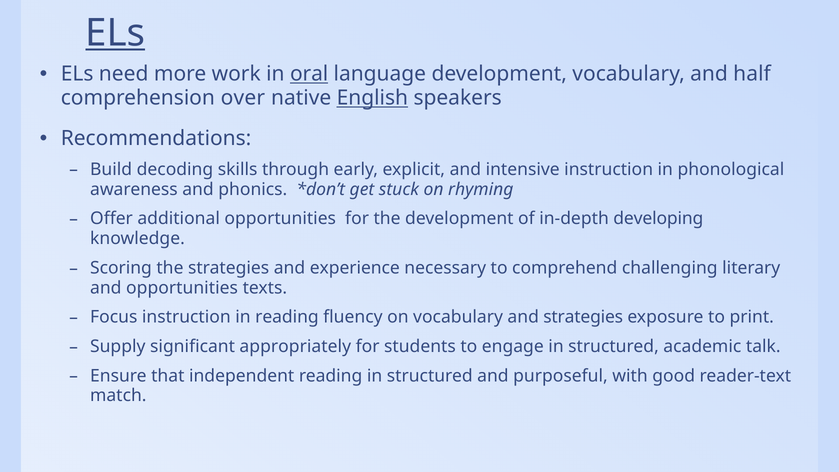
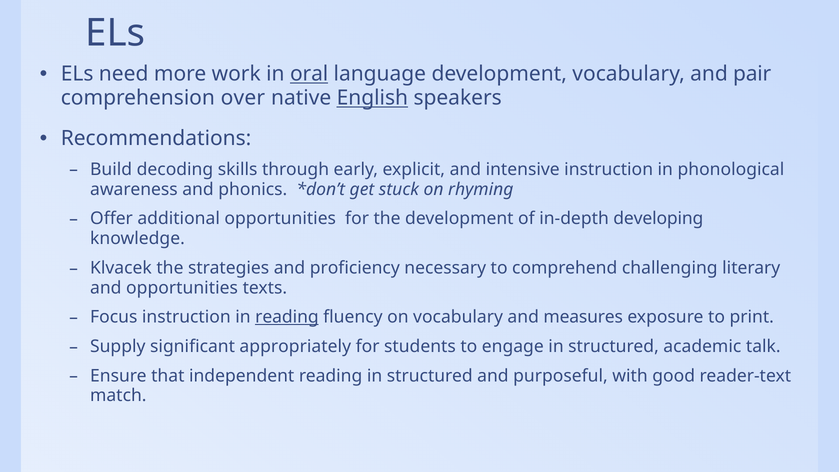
ELs at (115, 33) underline: present -> none
half: half -> pair
Scoring: Scoring -> Klvacek
experience: experience -> proficiency
reading at (287, 317) underline: none -> present
and strategies: strategies -> measures
